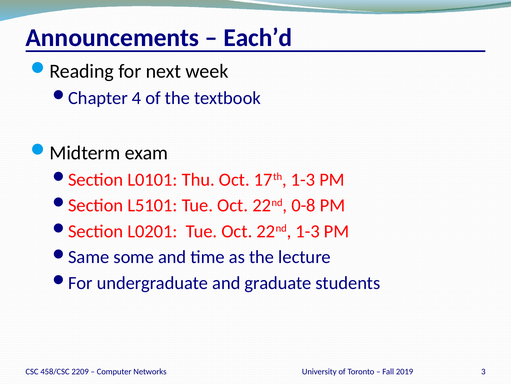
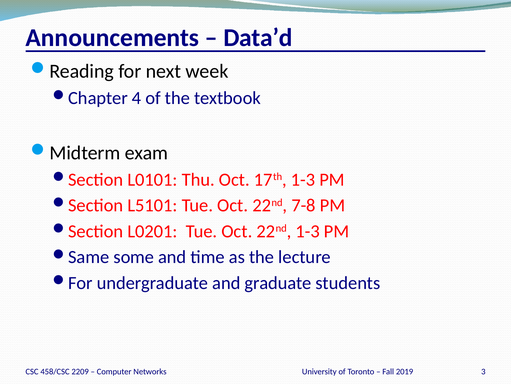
Each’d: Each’d -> Data’d
0-8: 0-8 -> 7-8
